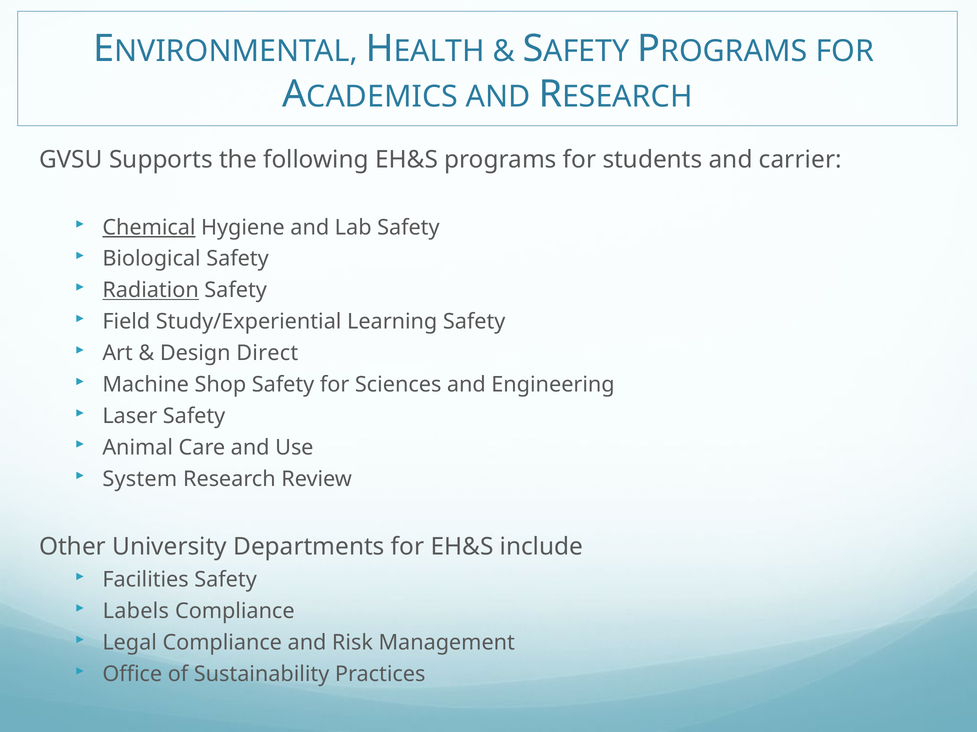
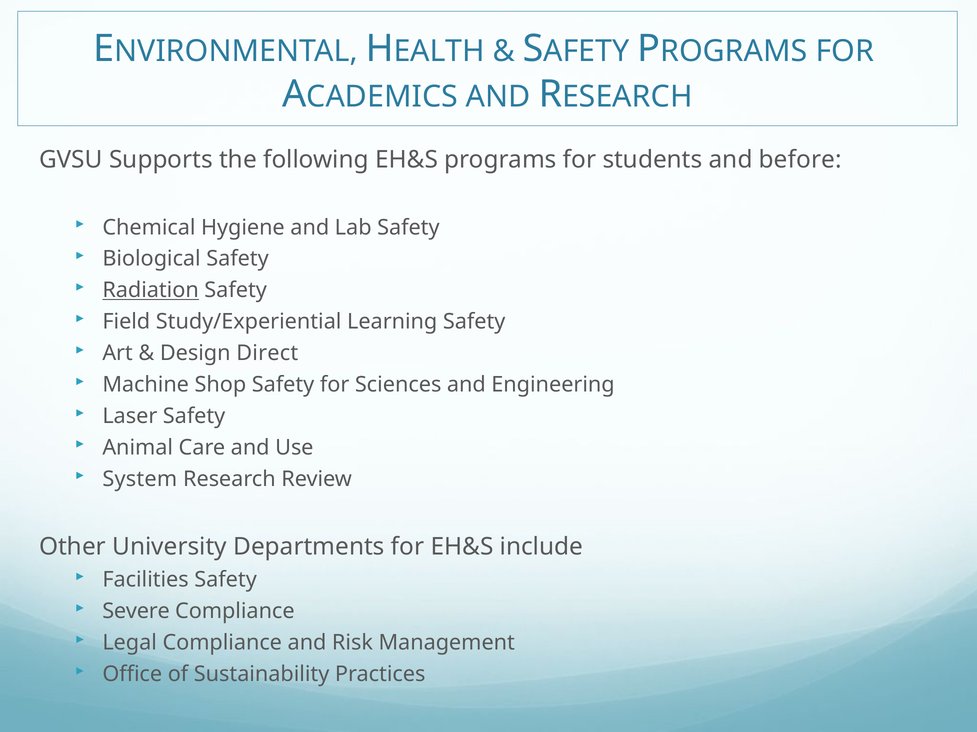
carrier: carrier -> before
Chemical underline: present -> none
Labels: Labels -> Severe
